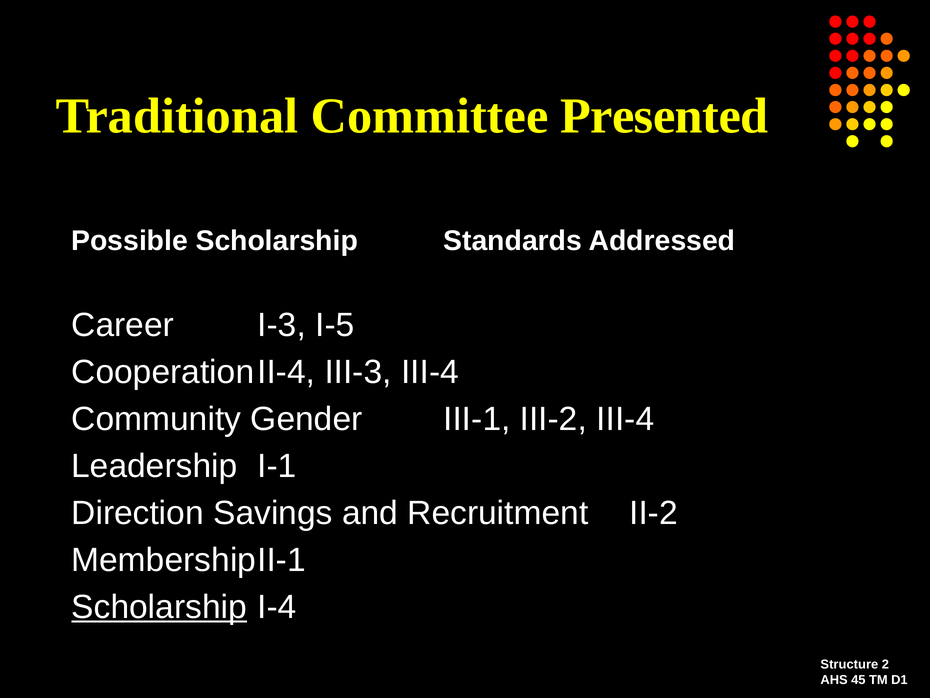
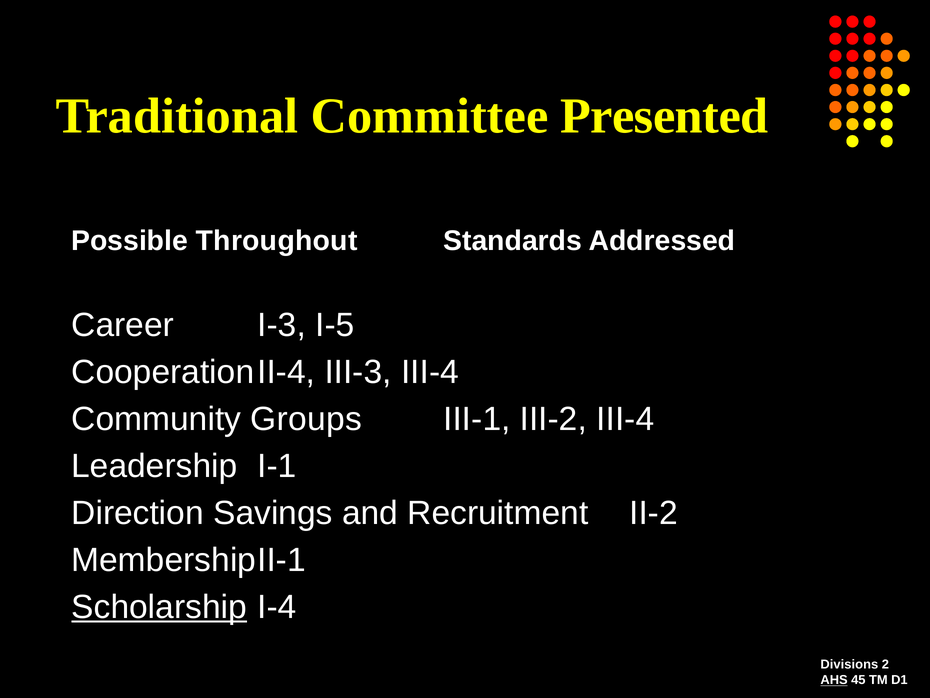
Possible Scholarship: Scholarship -> Throughout
Gender: Gender -> Groups
Structure: Structure -> Divisions
AHS underline: none -> present
